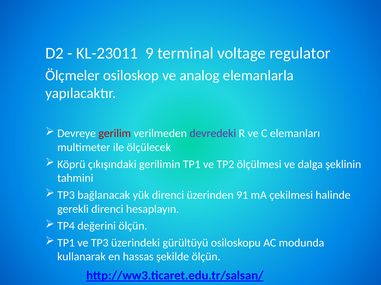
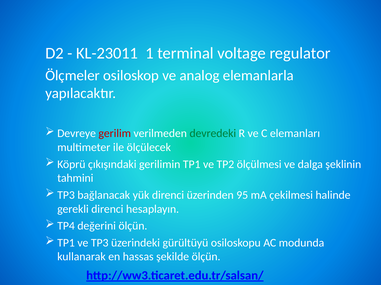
9: 9 -> 1
devredeki colour: purple -> green
91: 91 -> 95
